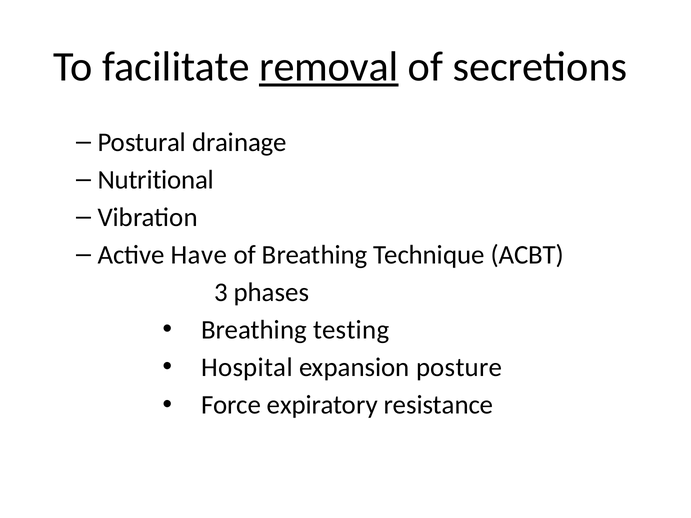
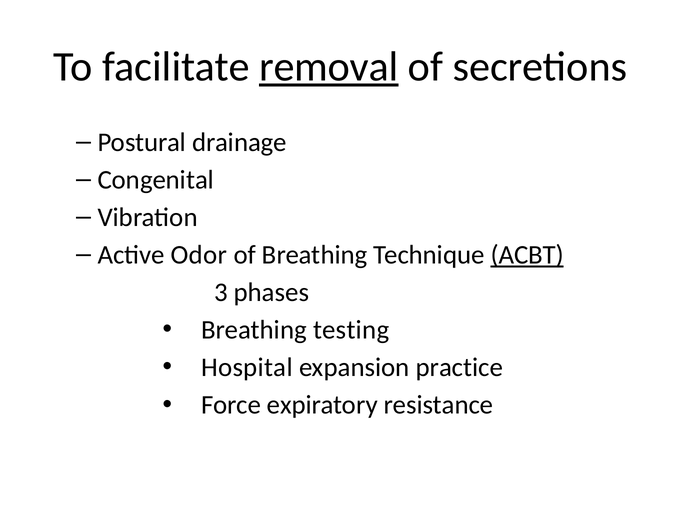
Nutritional: Nutritional -> Congenital
Have: Have -> Odor
ACBT underline: none -> present
posture: posture -> practice
